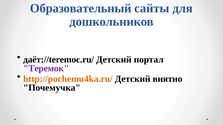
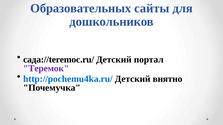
Образовательный: Образовательный -> Образовательных
даёт://teremoc.ru/: даёт://teremoc.ru/ -> сада://teremoc.ru/
http://pochemu4ka.ru/ colour: orange -> blue
